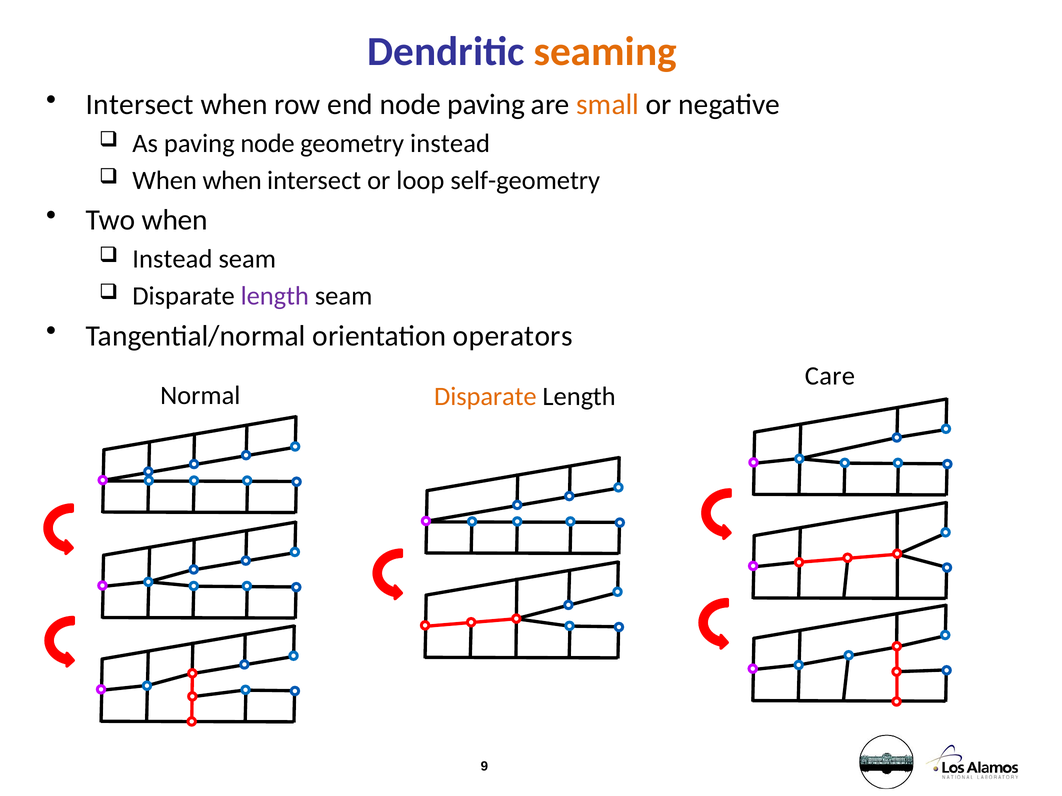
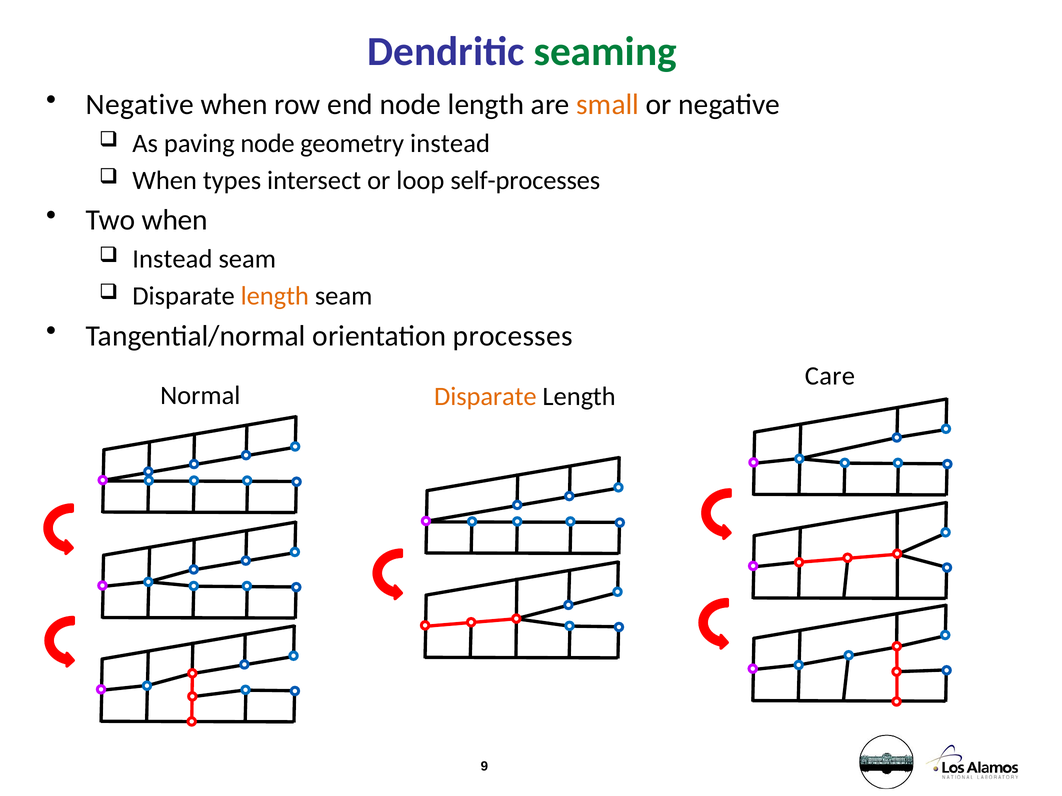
seaming colour: orange -> green
Intersect at (140, 105): Intersect -> Negative
node paving: paving -> length
When when: when -> types
self-geometry: self-geometry -> self-processes
length at (275, 296) colour: purple -> orange
operators: operators -> processes
